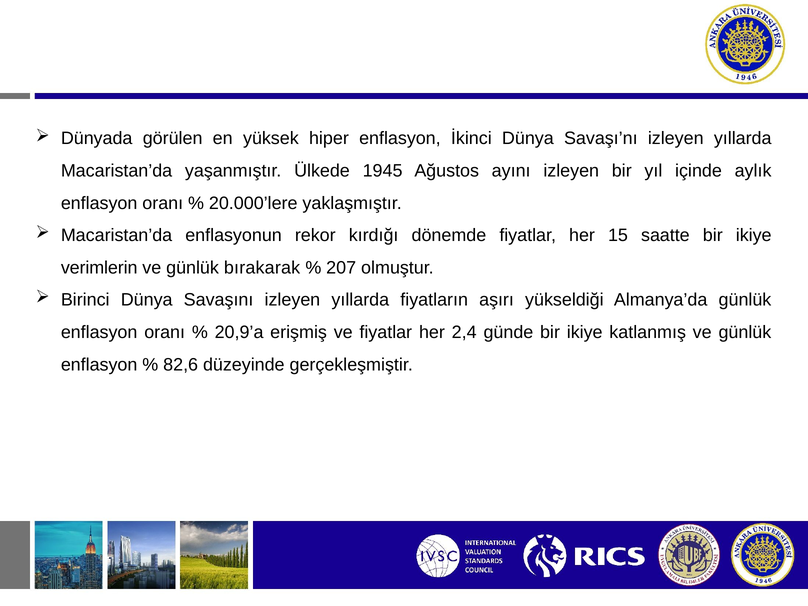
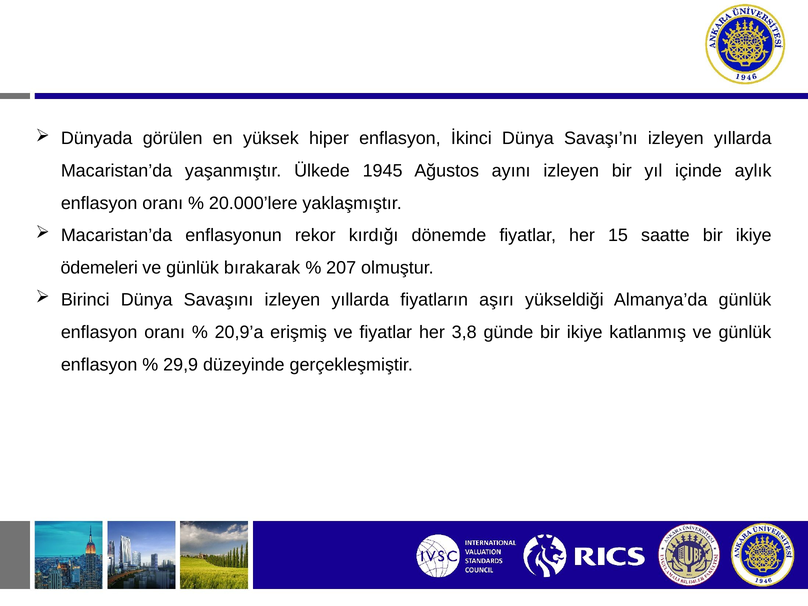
verimlerin: verimlerin -> ödemeleri
2,4: 2,4 -> 3,8
82,6: 82,6 -> 29,9
